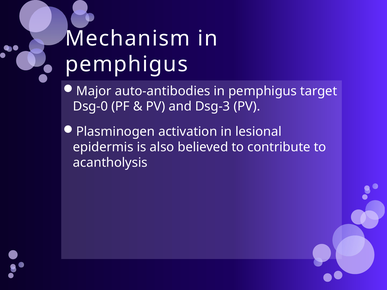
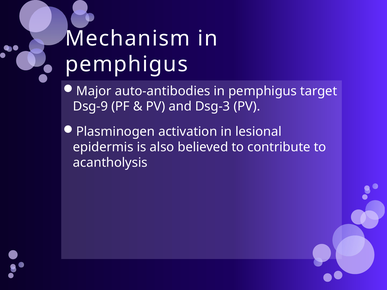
Dsg-0: Dsg-0 -> Dsg-9
